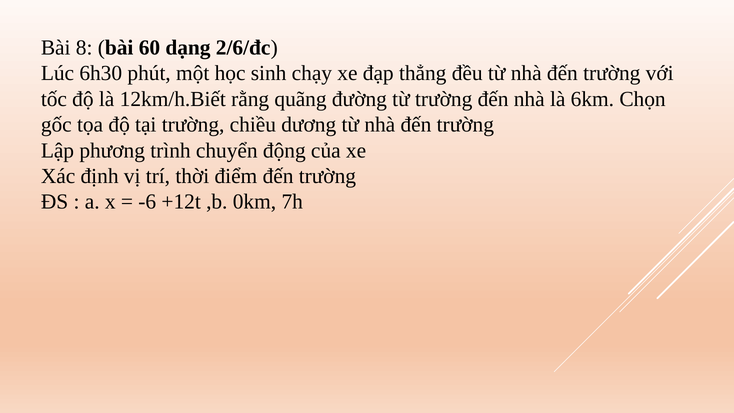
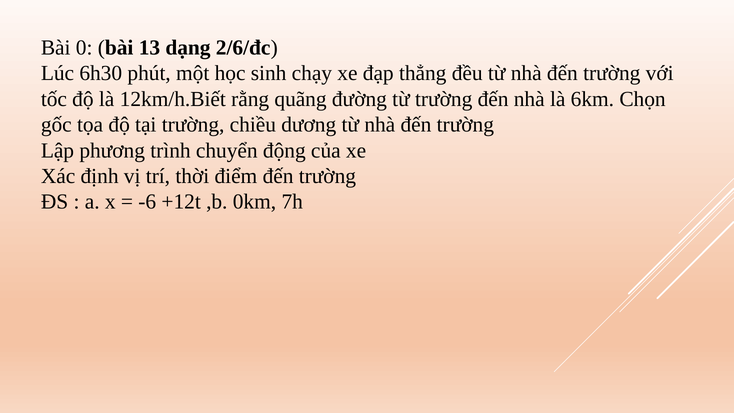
8: 8 -> 0
60: 60 -> 13
